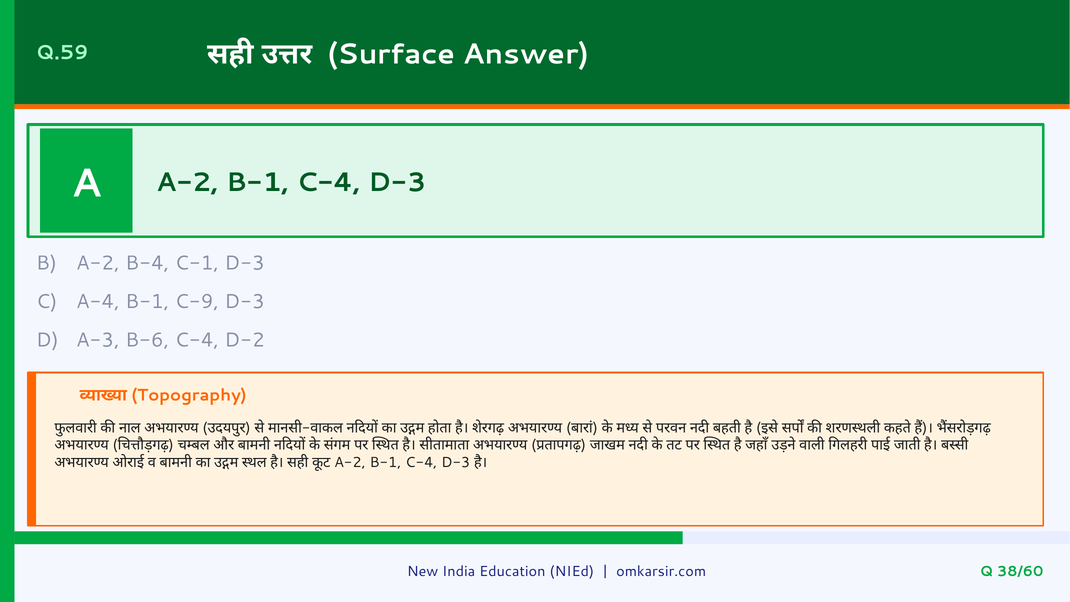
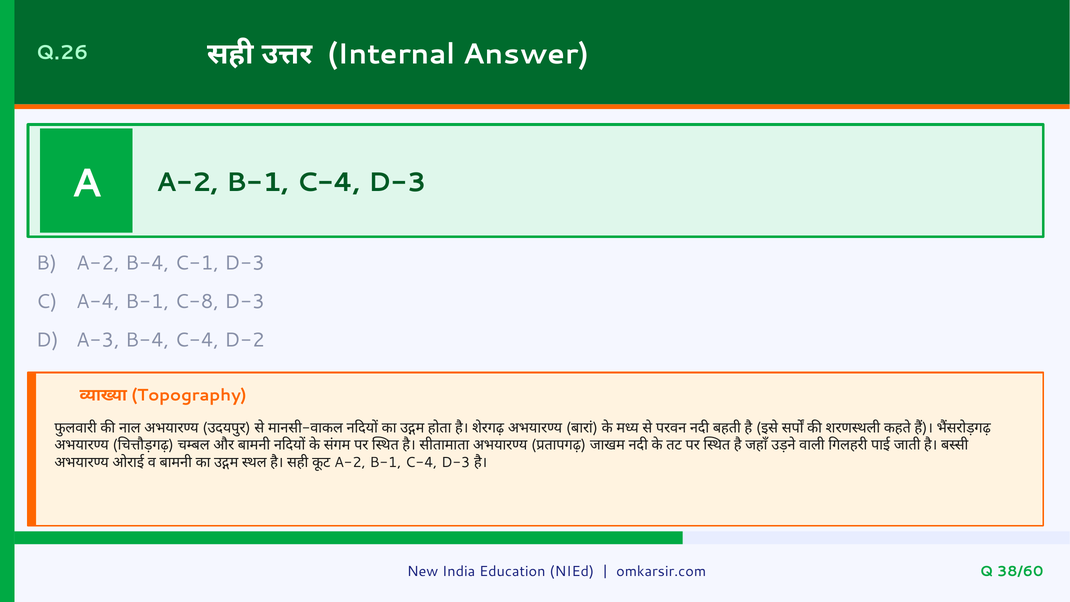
Q.59: Q.59 -> Q.26
Surface: Surface -> Internal
C-9: C-9 -> C-8
A-3 B-6: B-6 -> B-4
